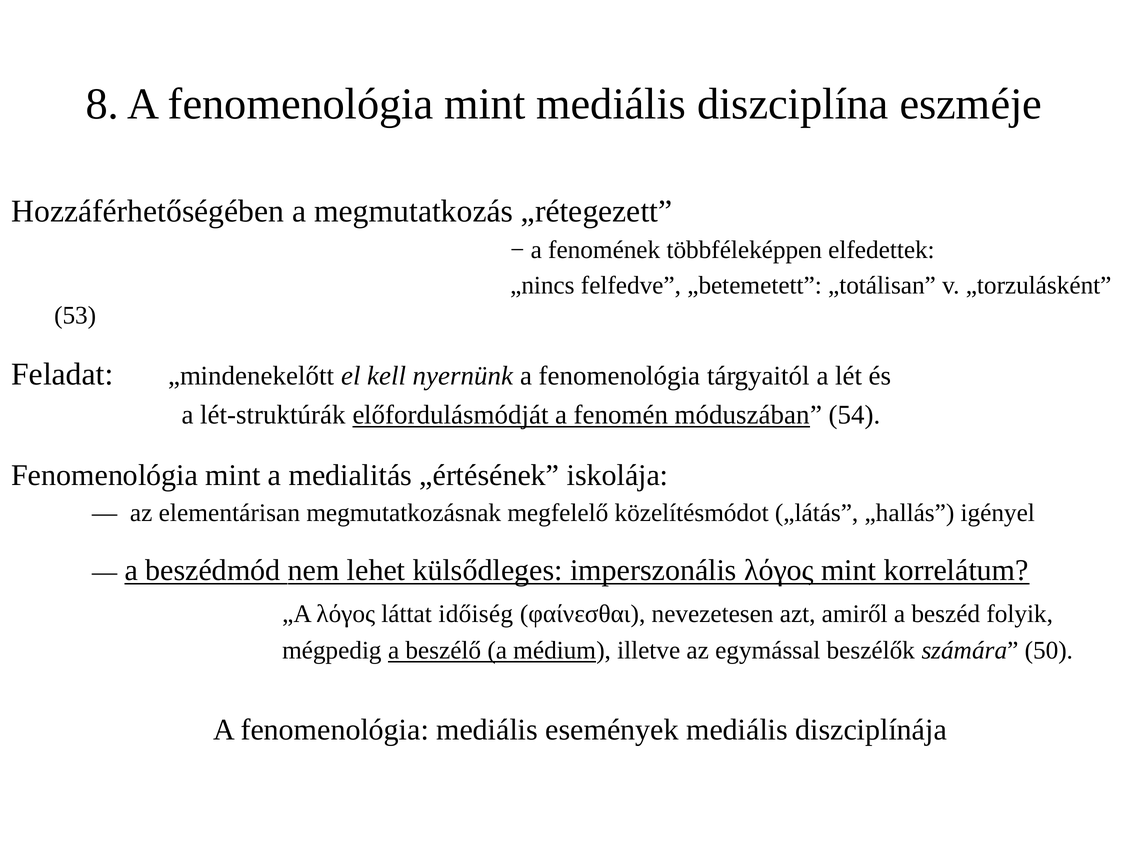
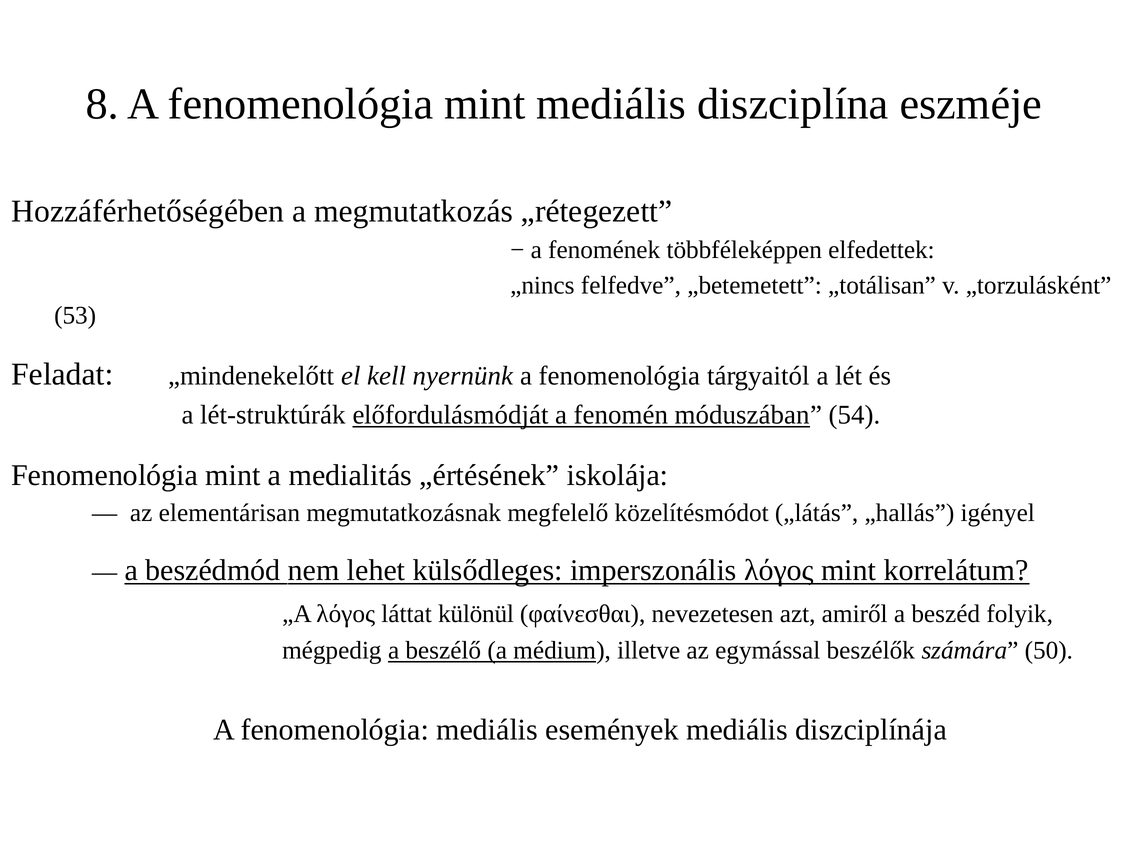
időiség: időiség -> különül
